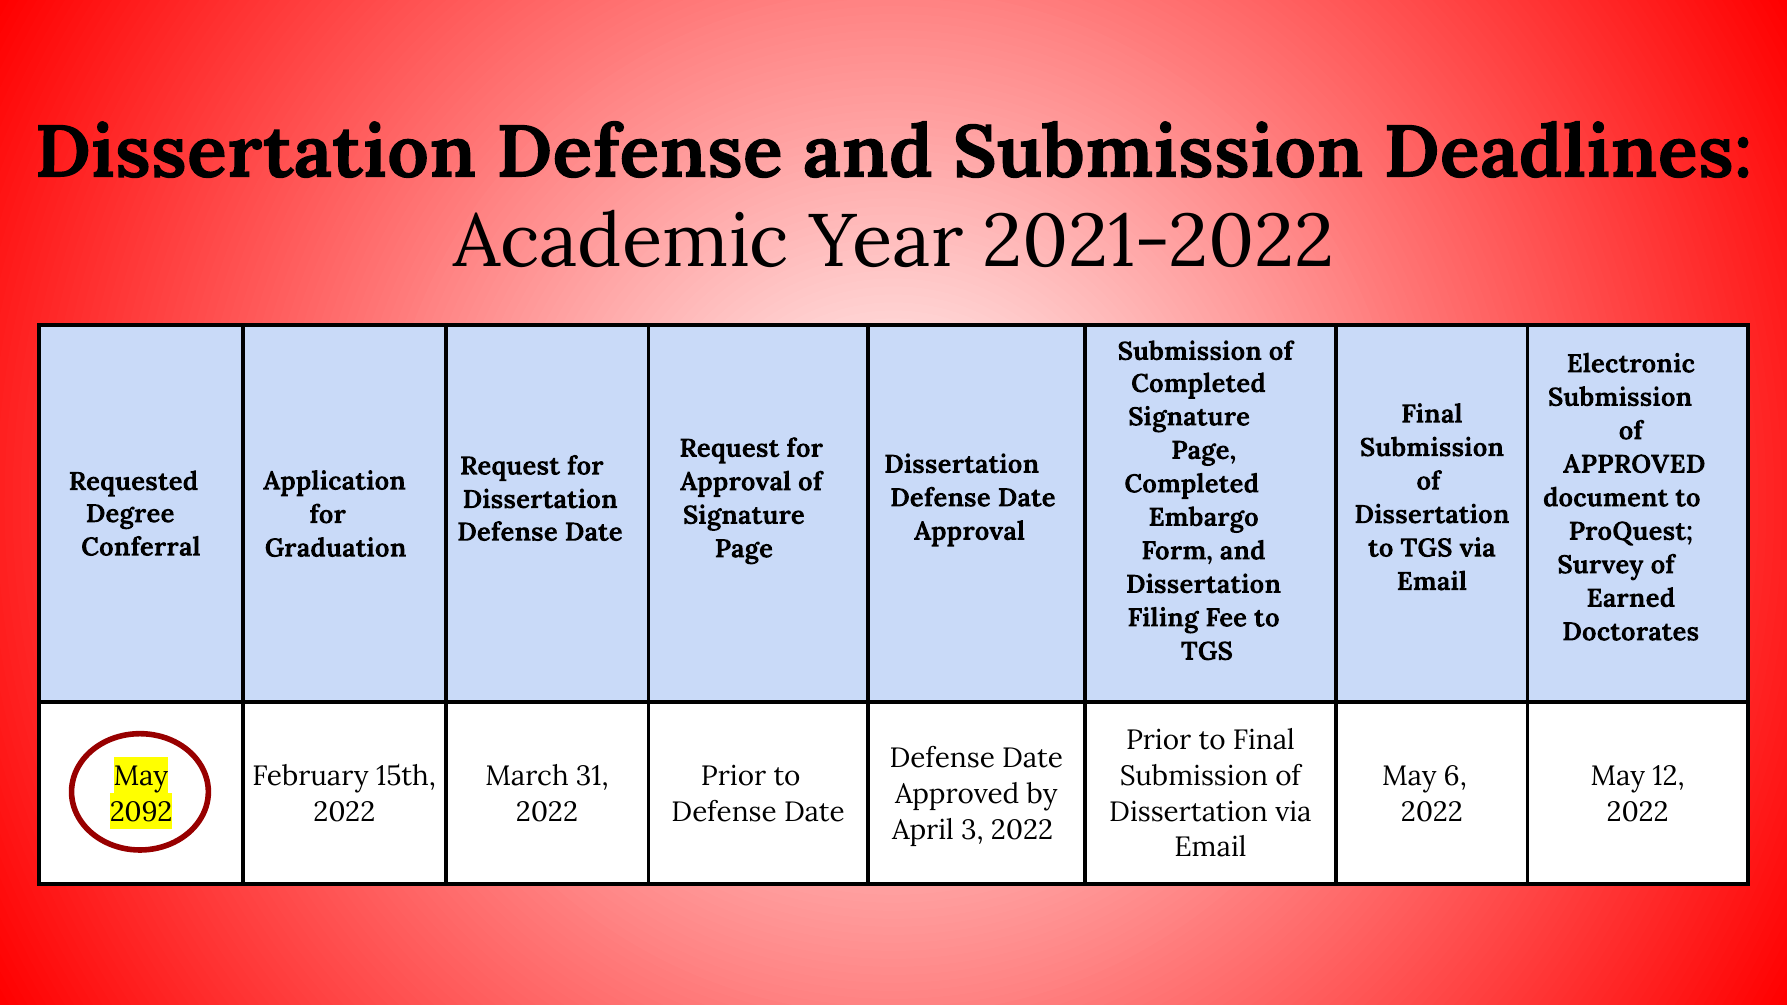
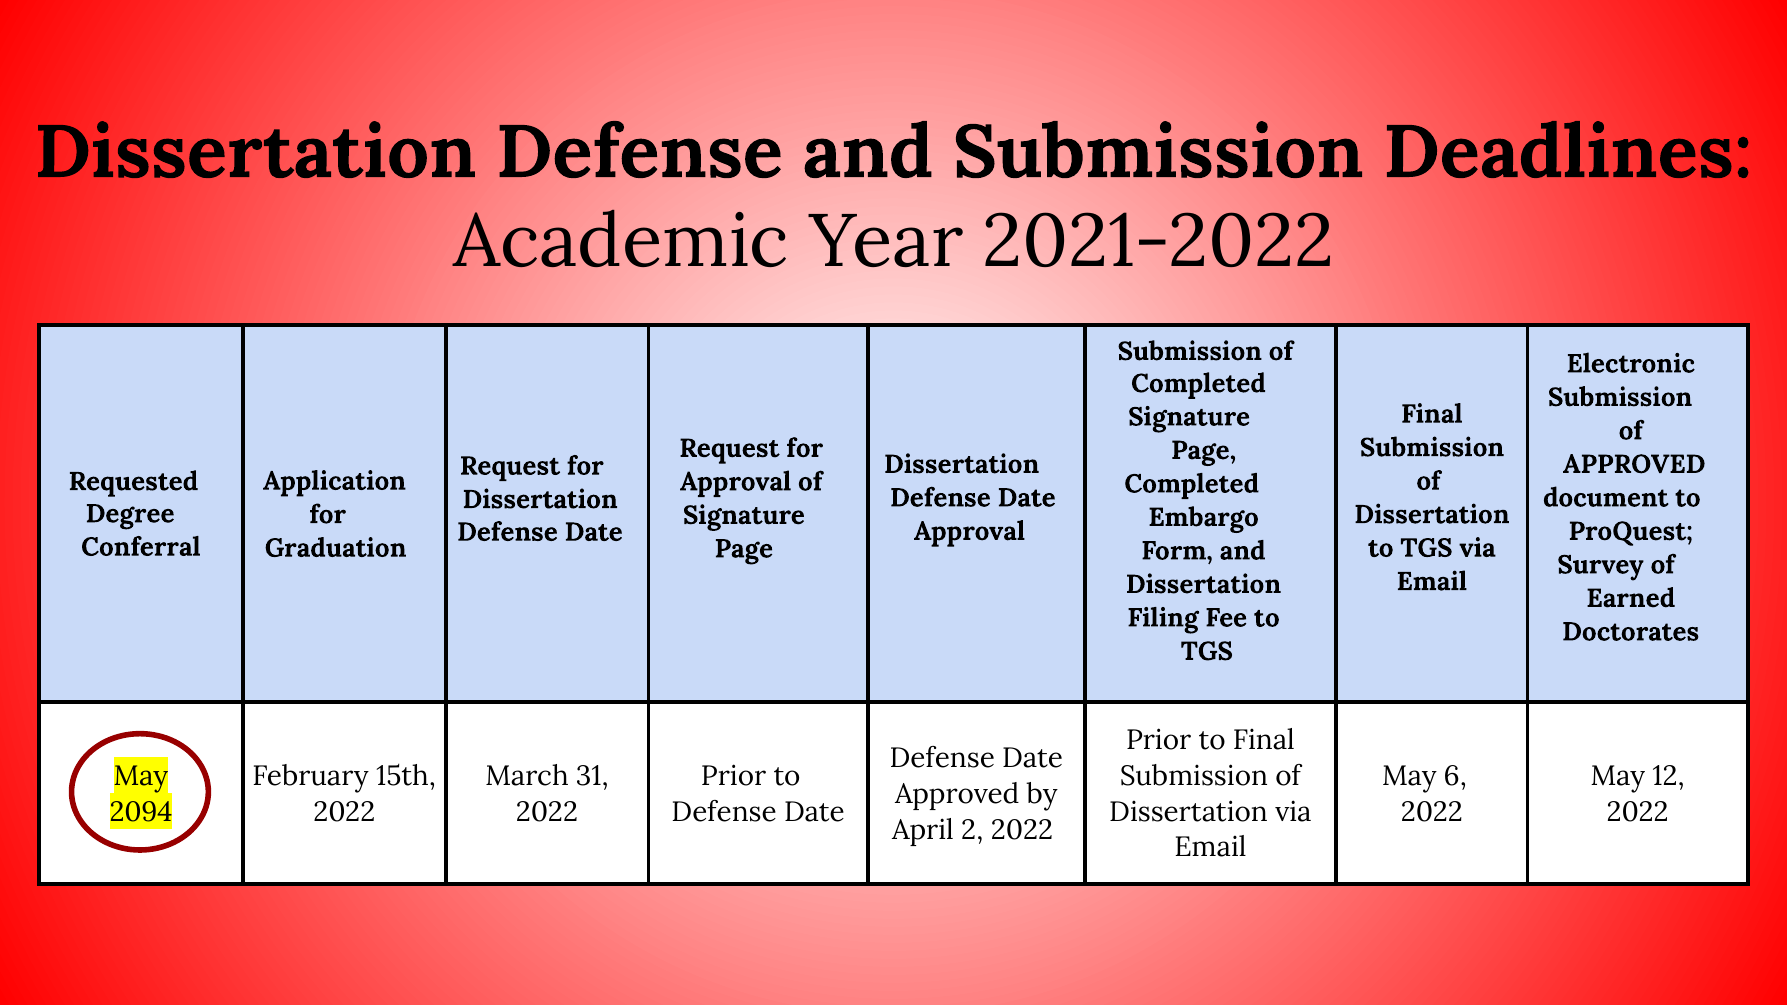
2092: 2092 -> 2094
3: 3 -> 2
